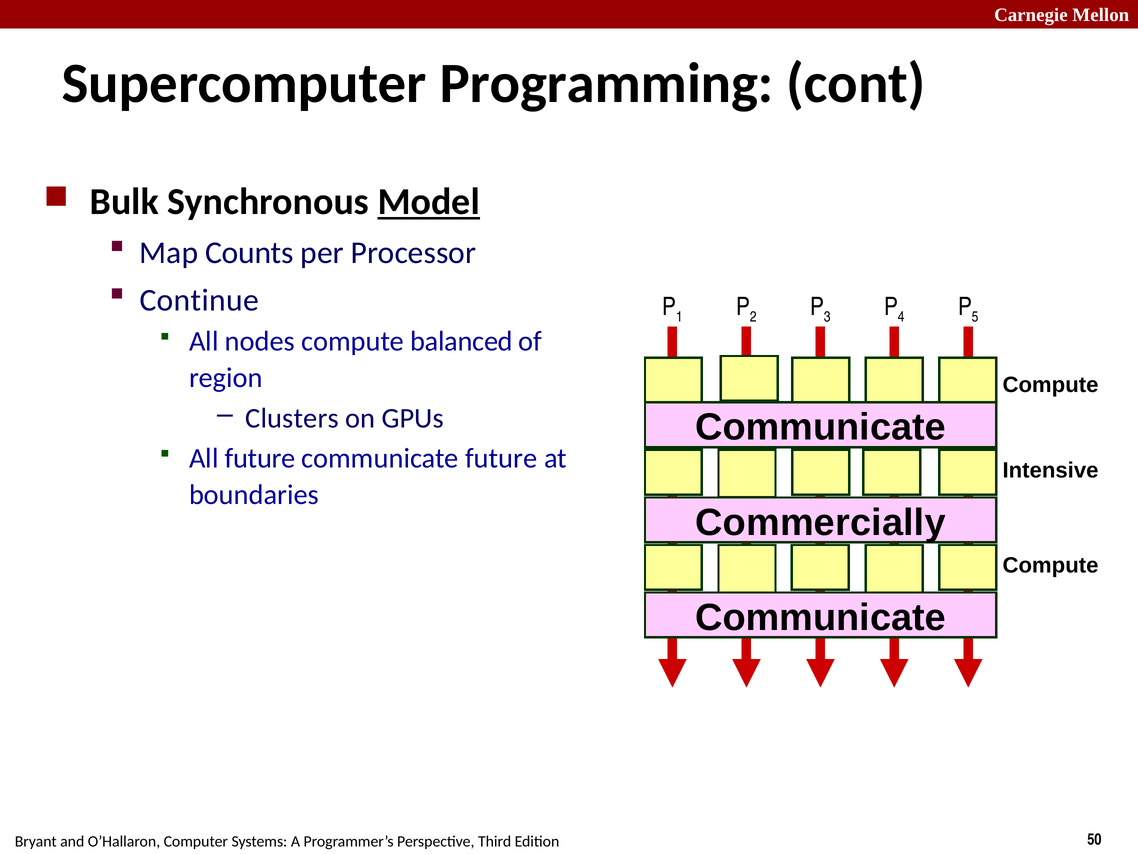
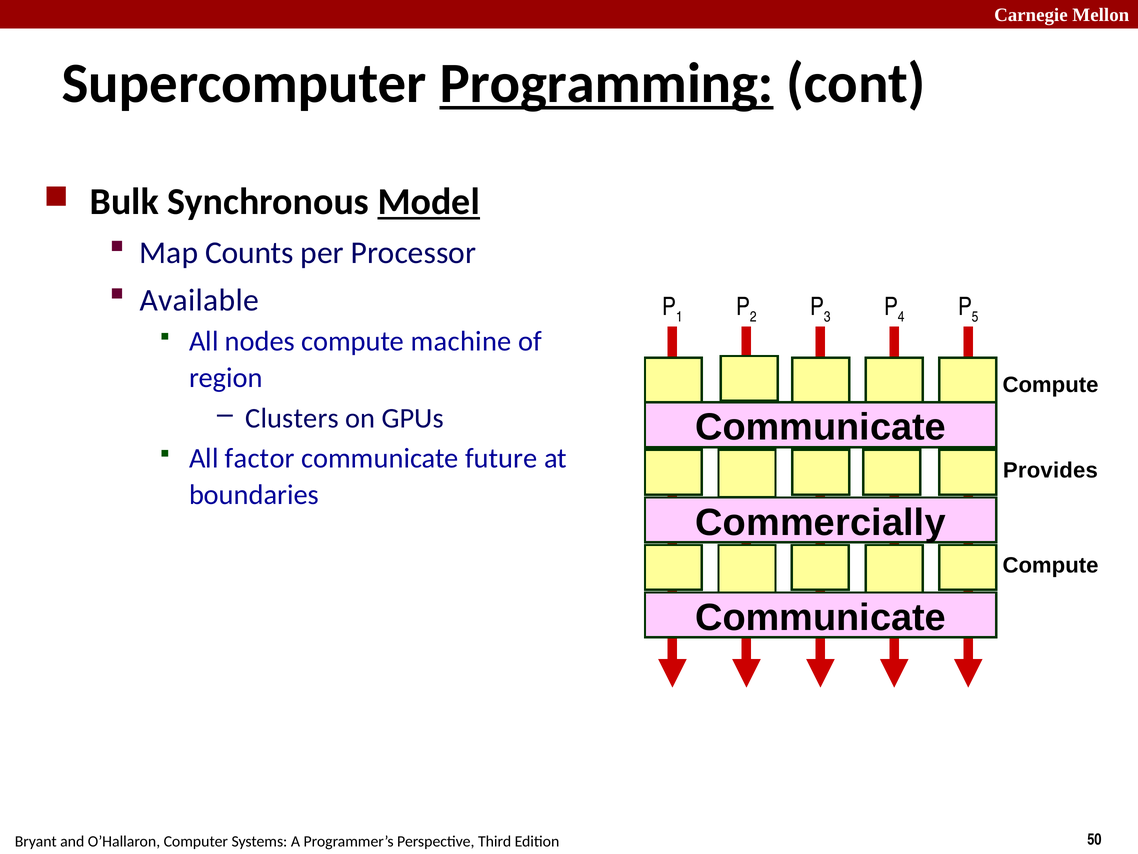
Programming underline: none -> present
Continue: Continue -> Available
balanced: balanced -> machine
All future: future -> factor
Intensive: Intensive -> Provides
